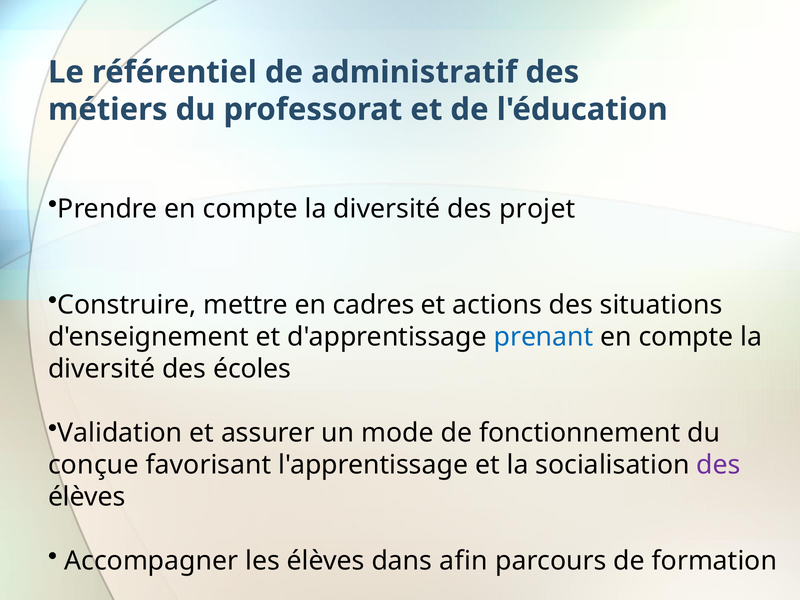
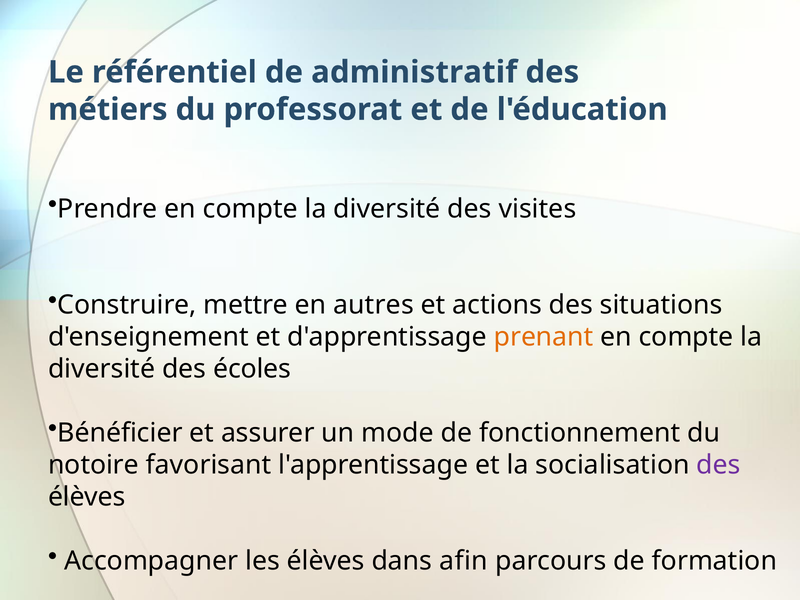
projet: projet -> visites
cadres: cadres -> autres
prenant colour: blue -> orange
Validation: Validation -> Bénéficier
conçue: conçue -> notoire
